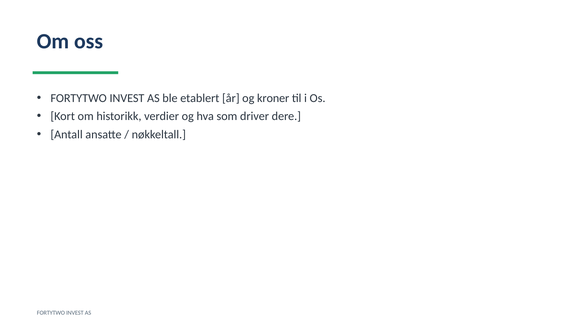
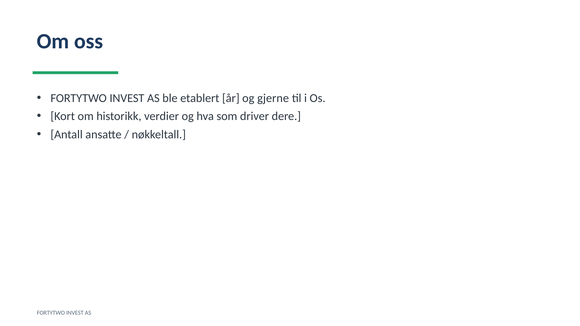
kroner: kroner -> gjerne
